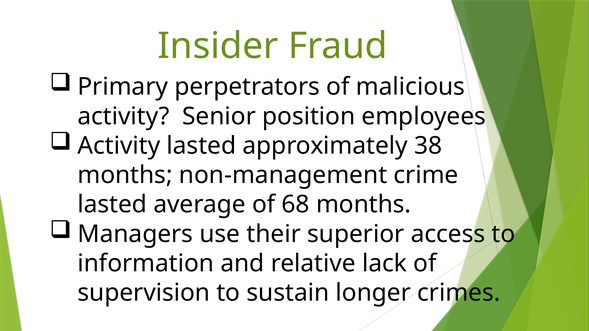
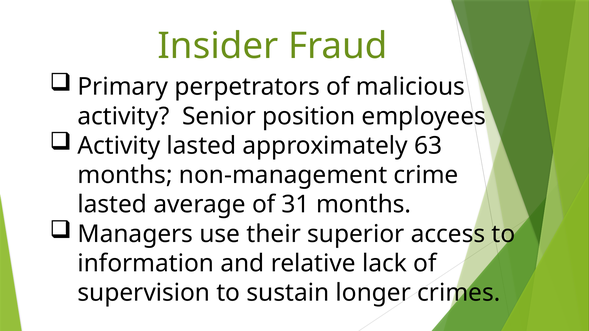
38: 38 -> 63
68: 68 -> 31
